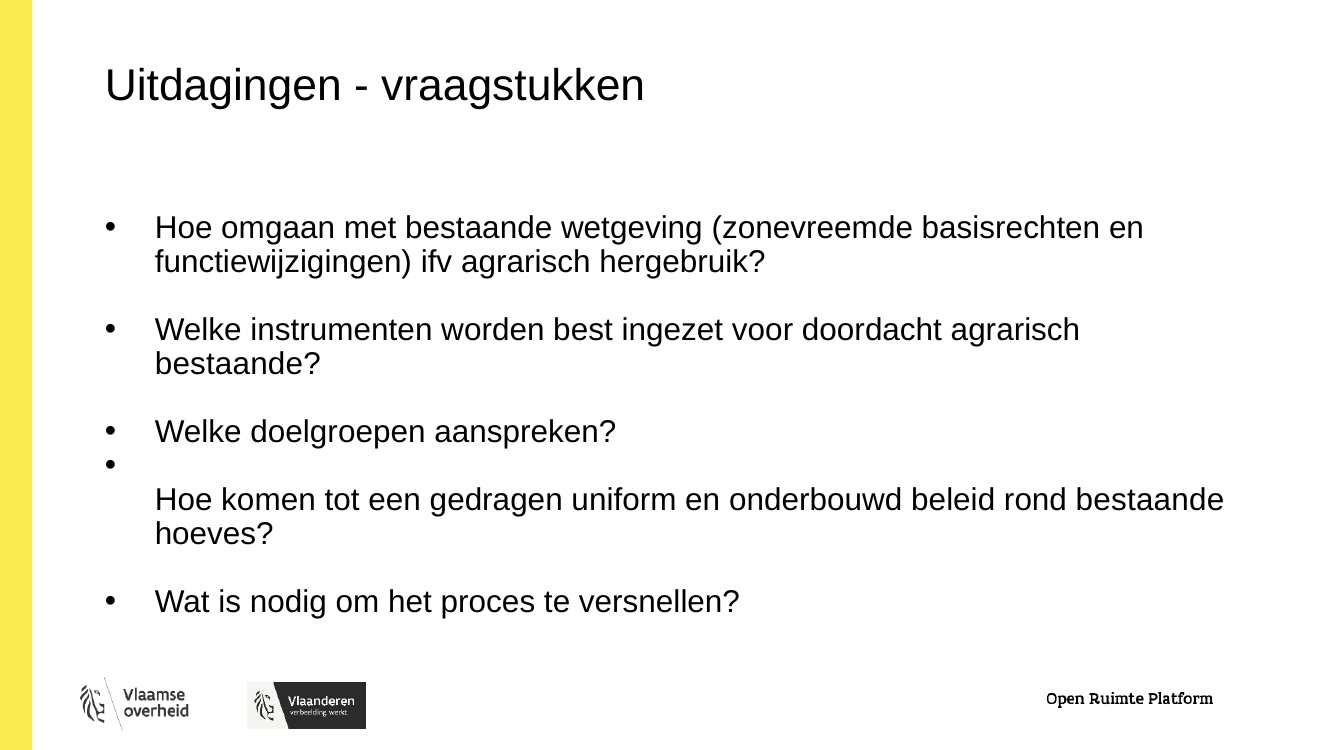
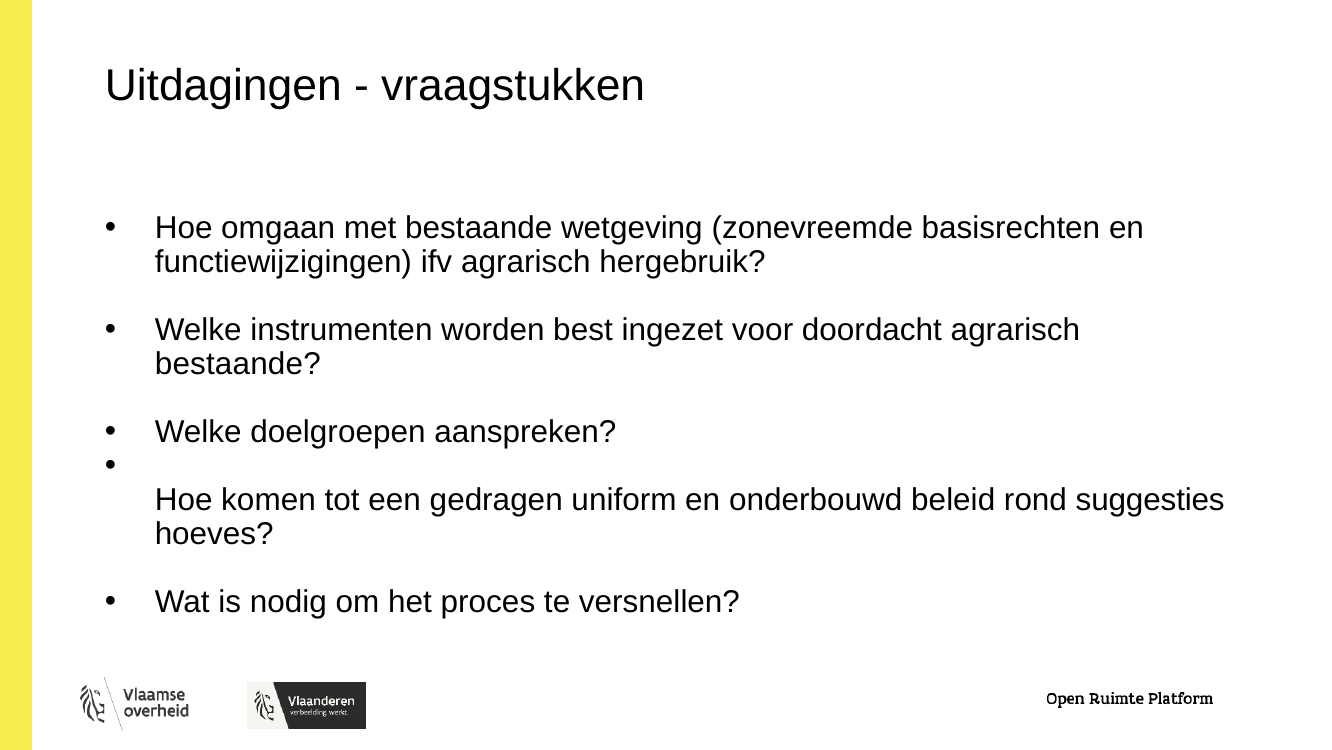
rond bestaande: bestaande -> suggesties
